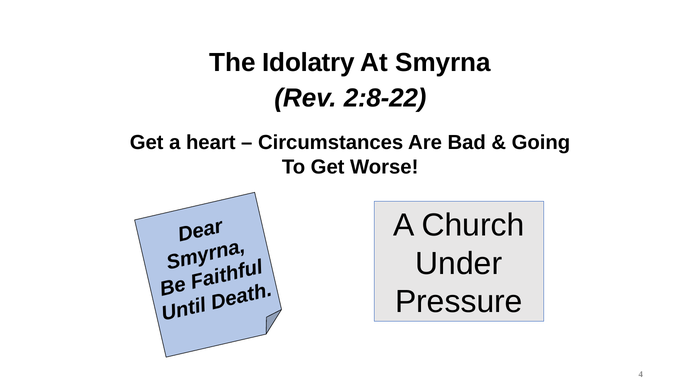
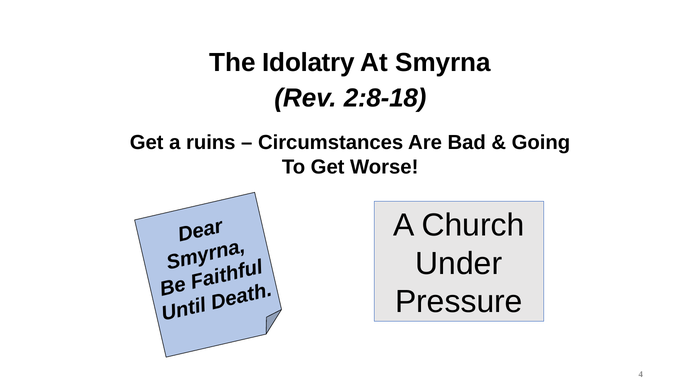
2:8-22: 2:8-22 -> 2:8-18
heart: heart -> ruins
